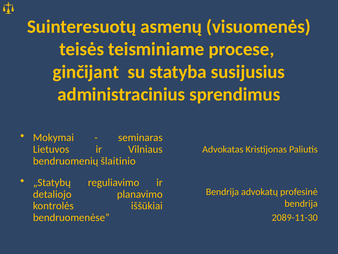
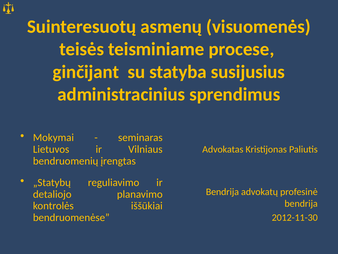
šlaitinio: šlaitinio -> įrengtas
2089-11-30: 2089-11-30 -> 2012-11-30
